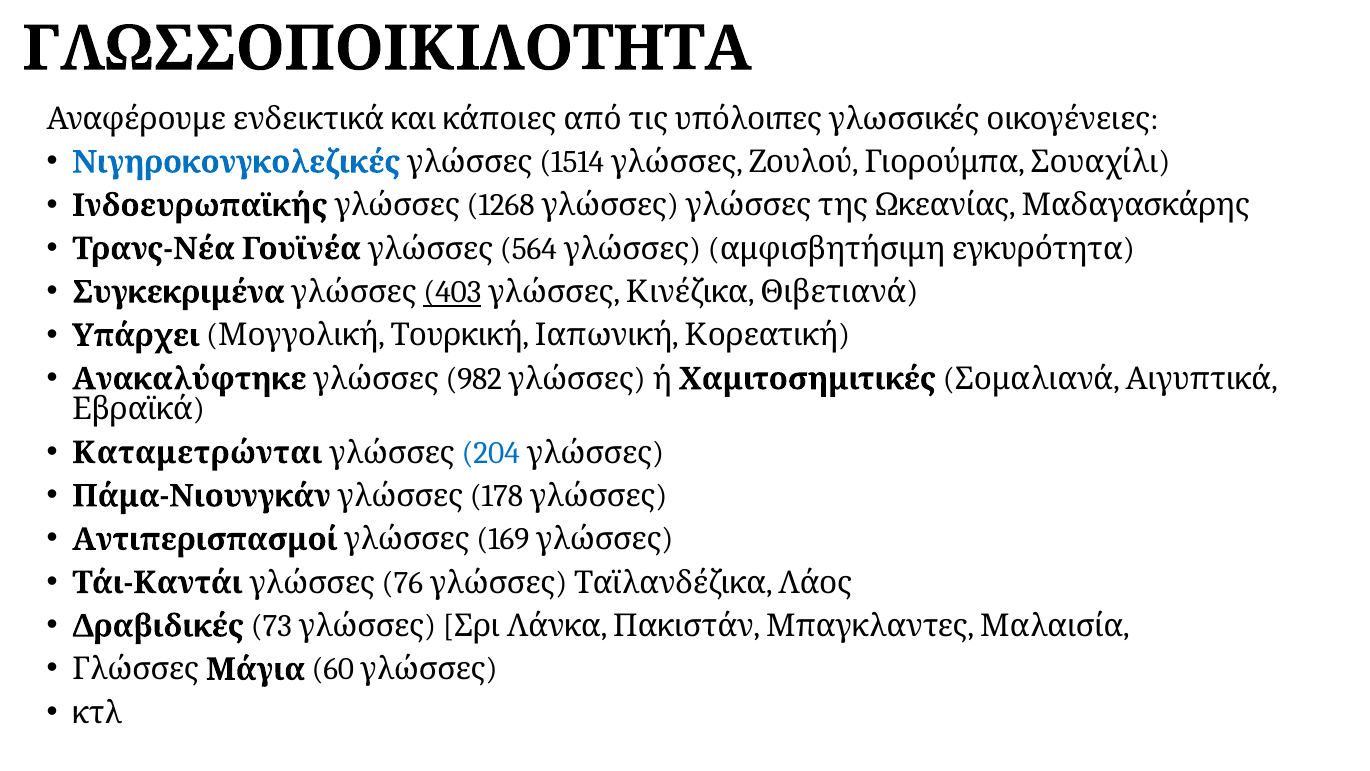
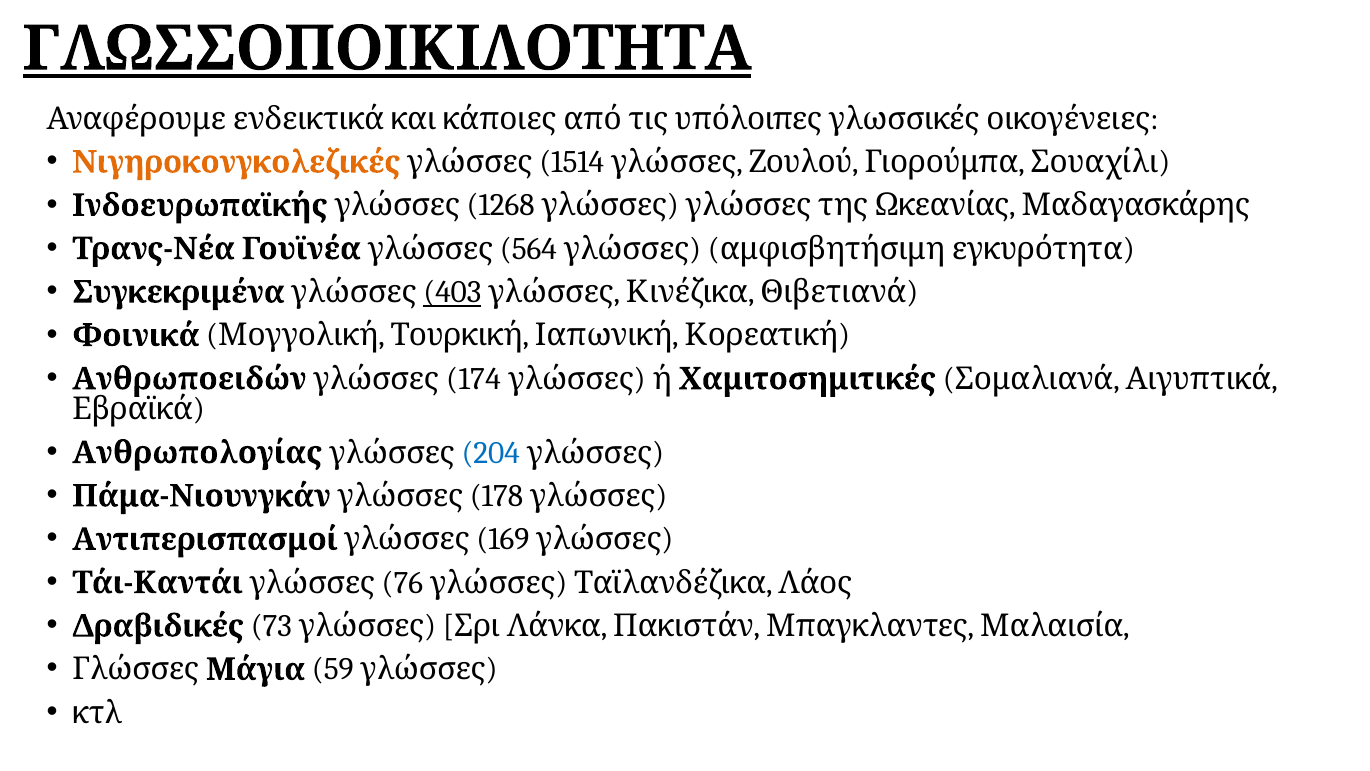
ΓΛΩΣΣΟΠΟΙΚΙΛΟΤΗΤΑ underline: none -> present
Νιγηροκονγκολεζικές colour: blue -> orange
Υπάρχει: Υπάρχει -> Φοινικά
Ανακαλύφτηκε: Ανακαλύφτηκε -> Ανθρωποειδών
982: 982 -> 174
Καταμετρώνται: Καταμετρώνται -> Ανθρωπολογίας
60: 60 -> 59
